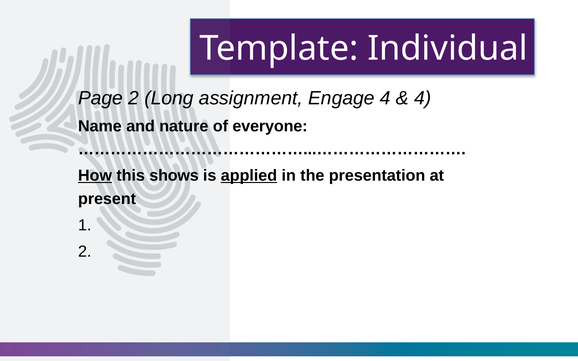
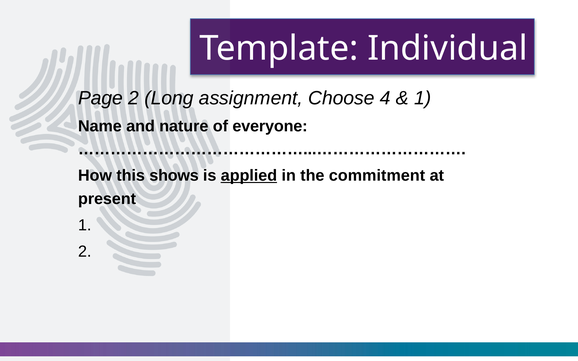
Engage: Engage -> Choose
4 at (423, 98): 4 -> 1
How underline: present -> none
presentation: presentation -> commitment
